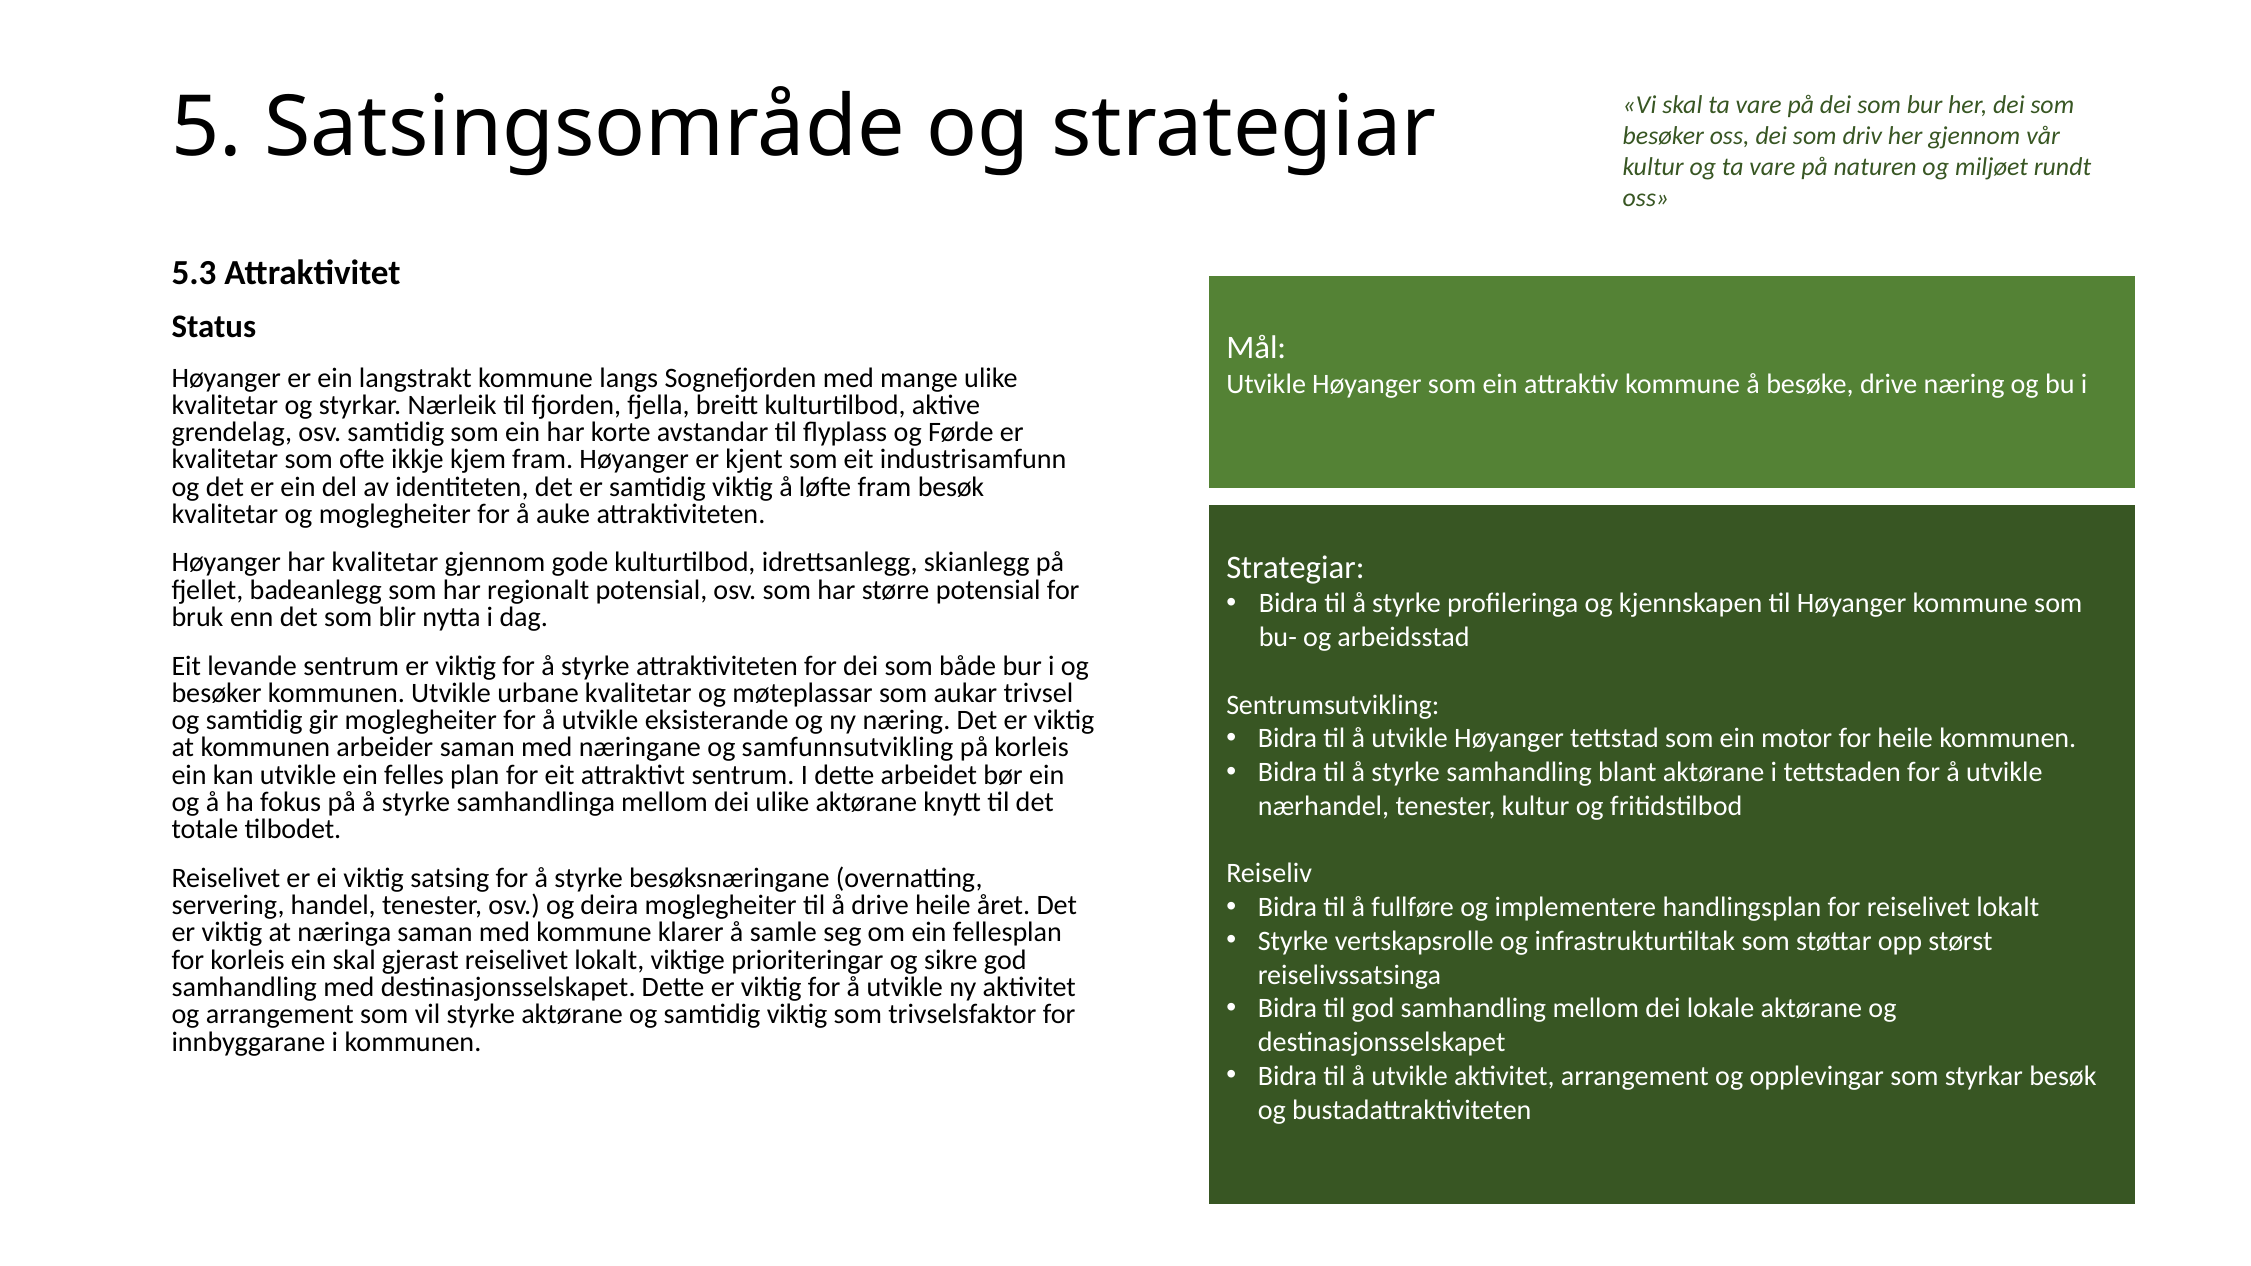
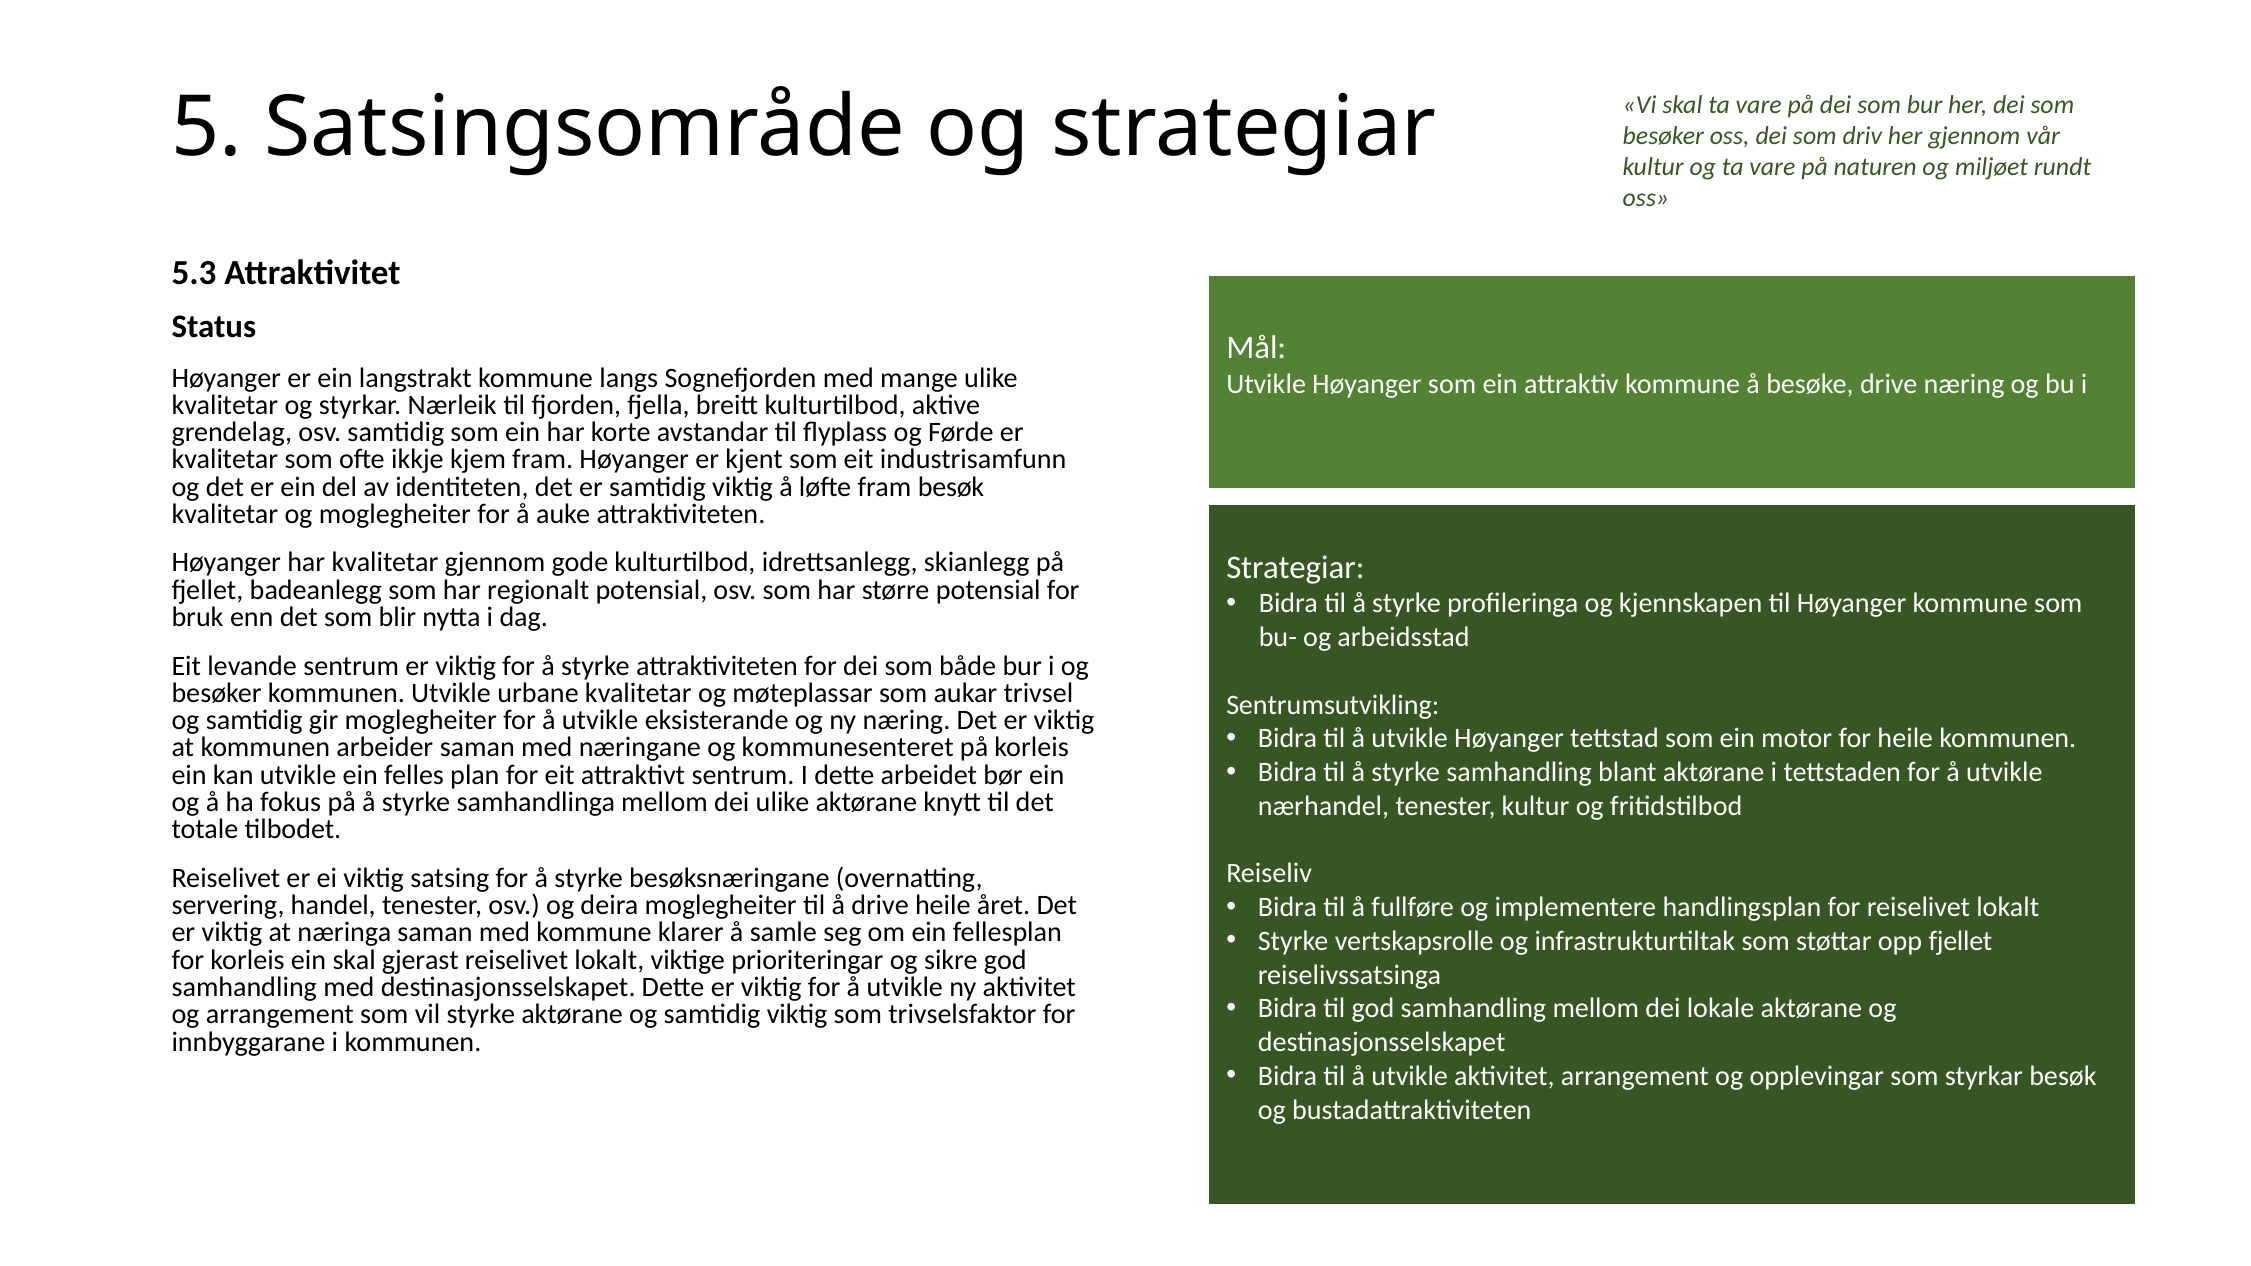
samfunnsutvikling: samfunnsutvikling -> kommunesenteret
opp størst: størst -> fjellet
